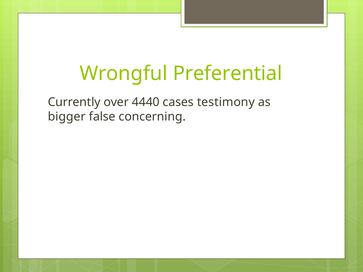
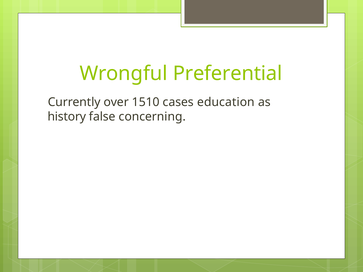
4440: 4440 -> 1510
testimony: testimony -> education
bigger: bigger -> history
